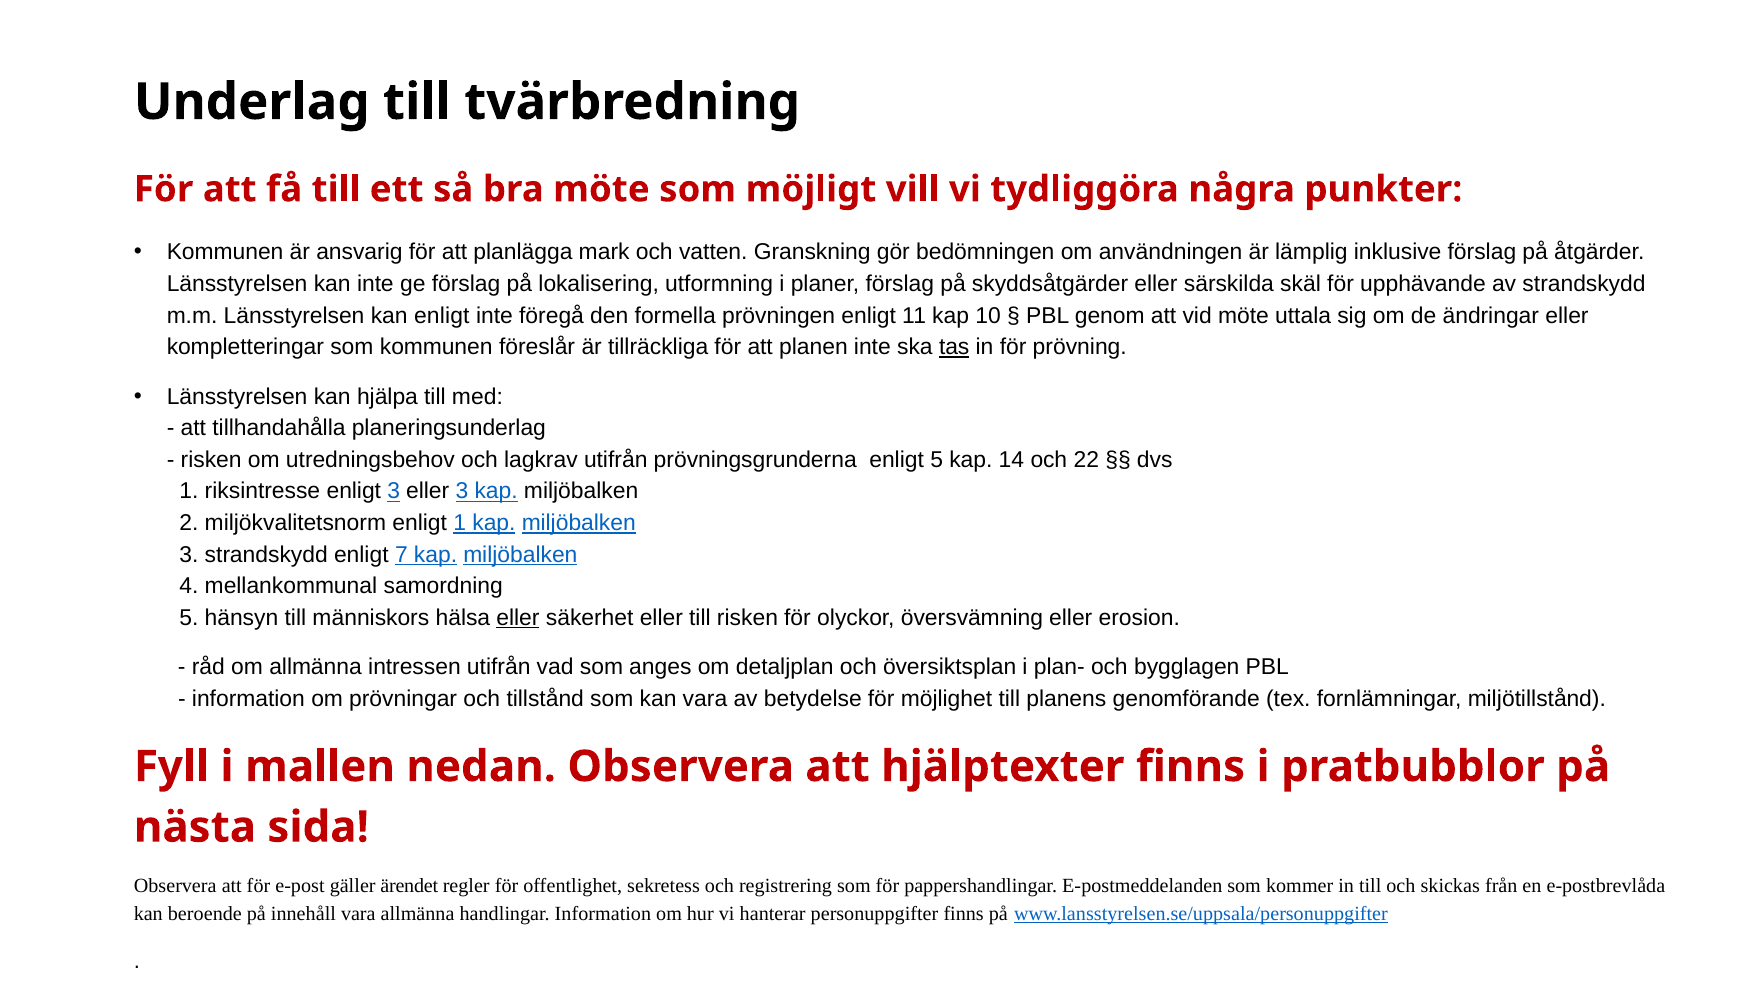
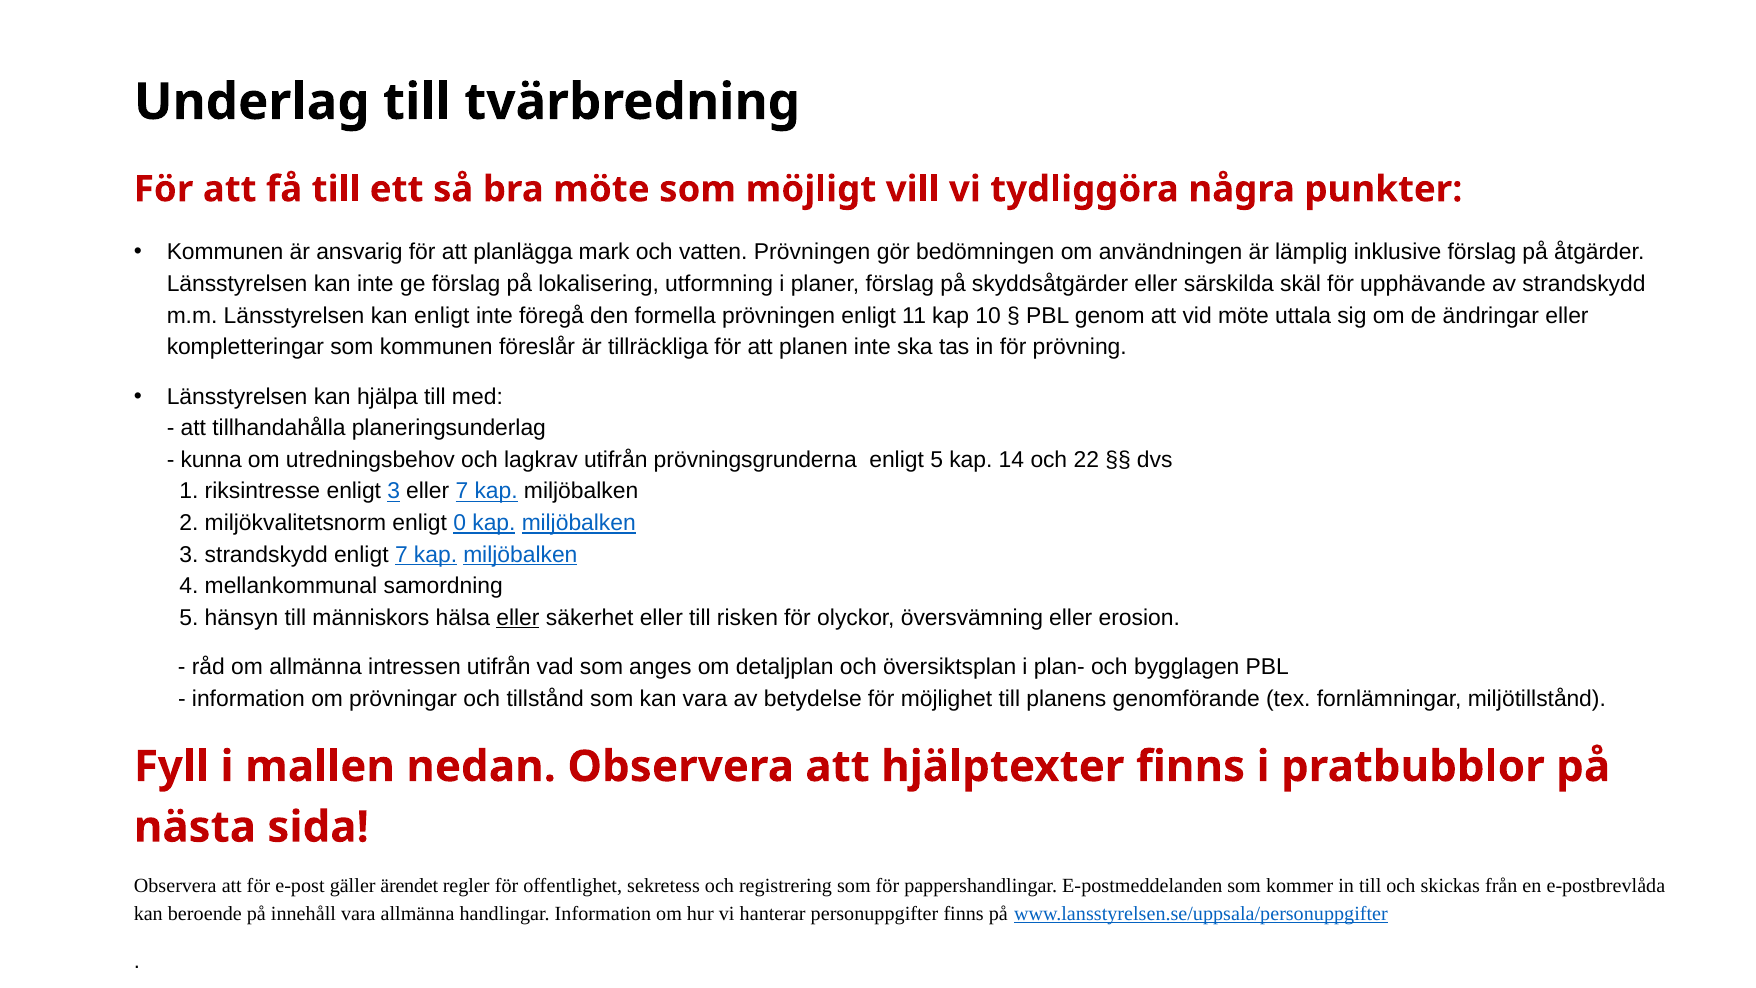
vatten Granskning: Granskning -> Prövningen
tas underline: present -> none
risken at (211, 460): risken -> kunna
eller 3: 3 -> 7
enligt 1: 1 -> 0
